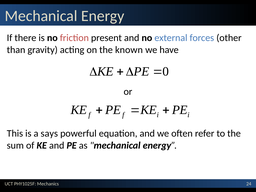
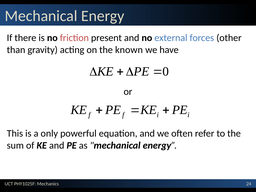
says: says -> only
